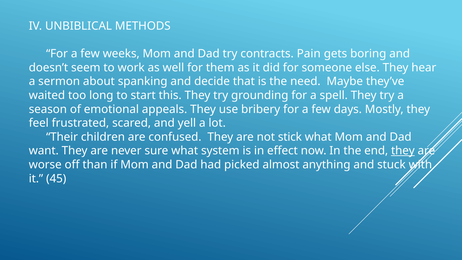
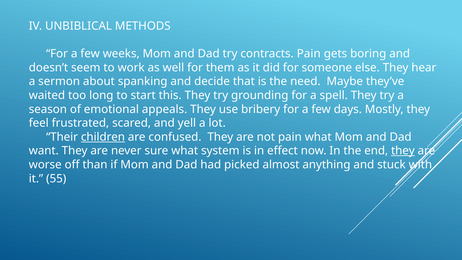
children underline: none -> present
not stick: stick -> pain
45: 45 -> 55
